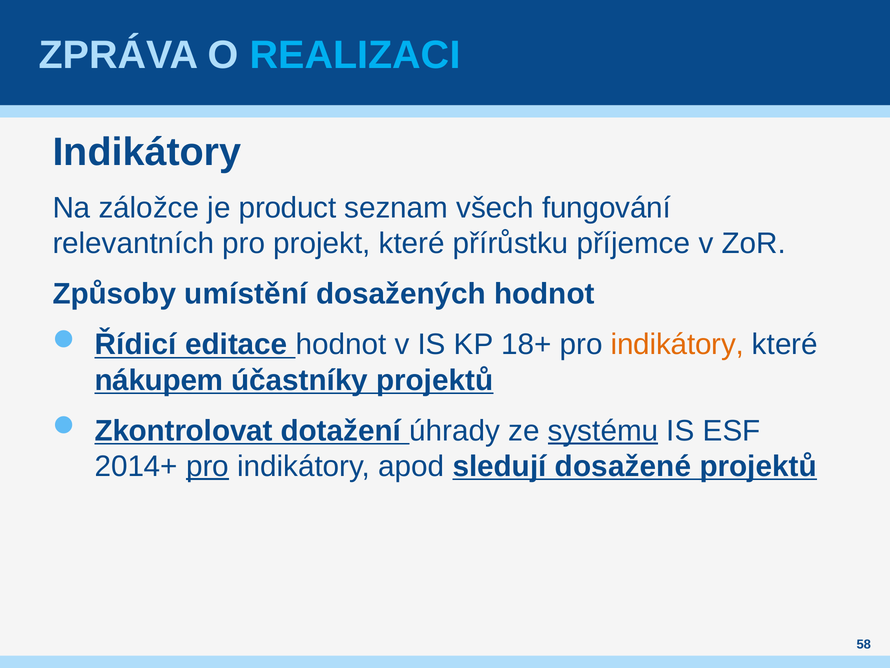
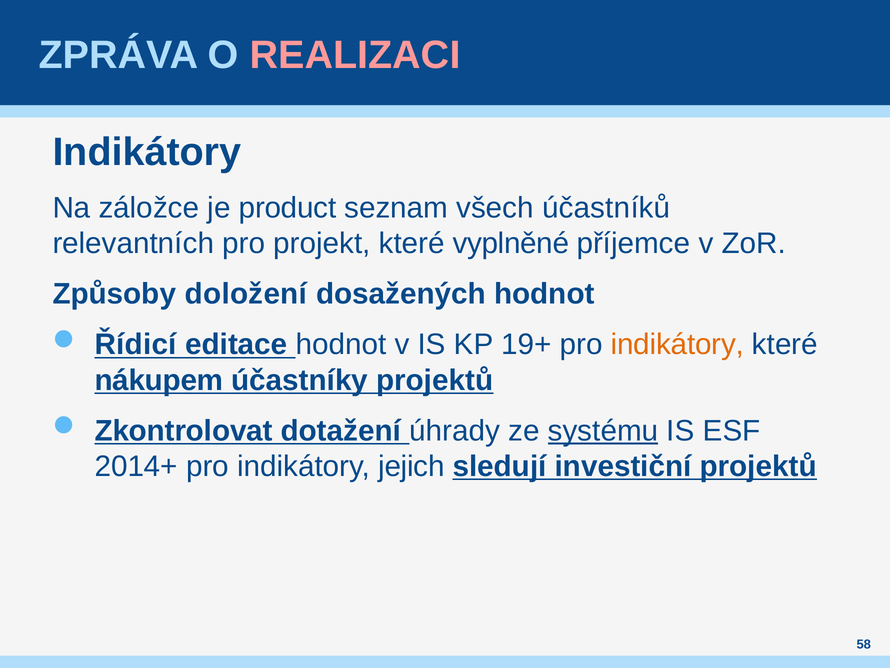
REALIZACI colour: light blue -> pink
fungování: fungování -> účastníků
přírůstku: přírůstku -> vyplněné
umístění: umístění -> doložení
18+: 18+ -> 19+
pro at (208, 466) underline: present -> none
apod: apod -> jejich
dosažené: dosažené -> investiční
